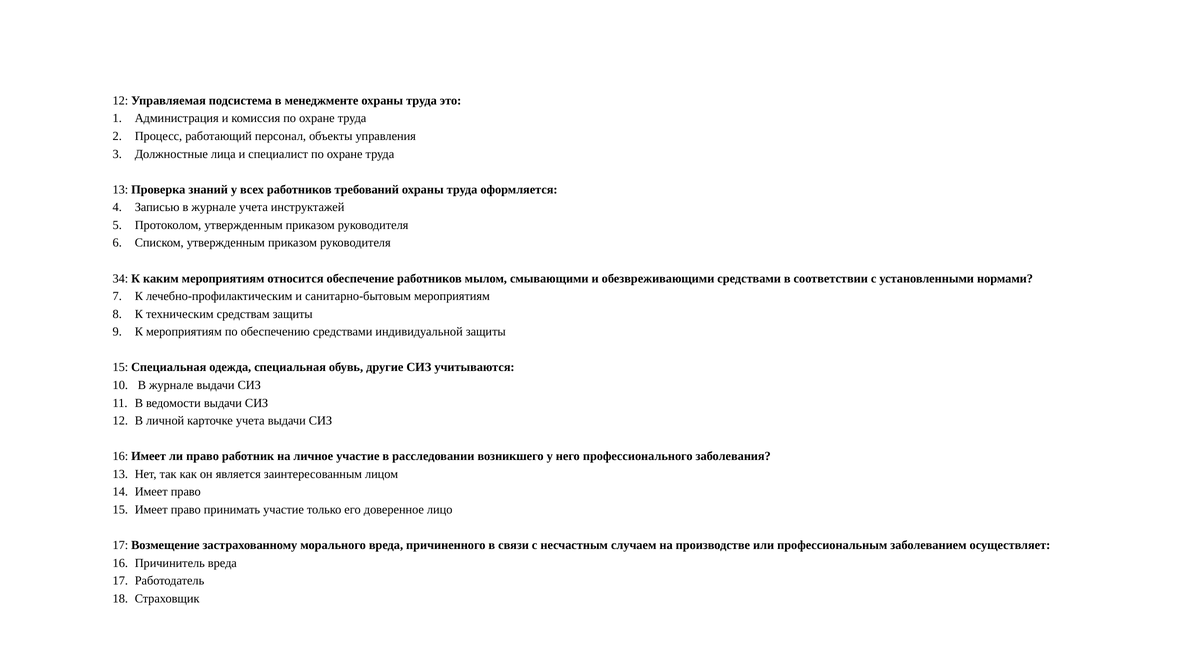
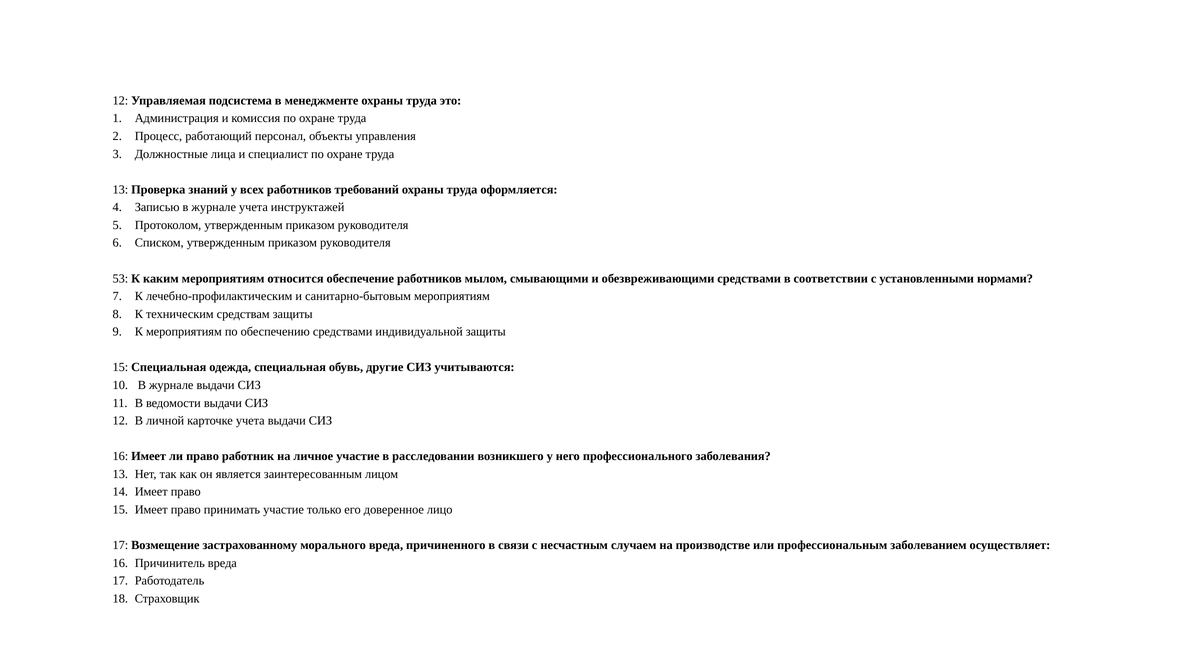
34: 34 -> 53
